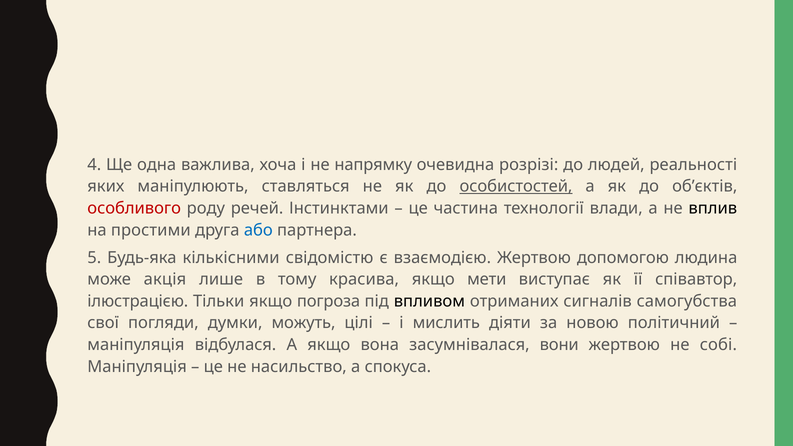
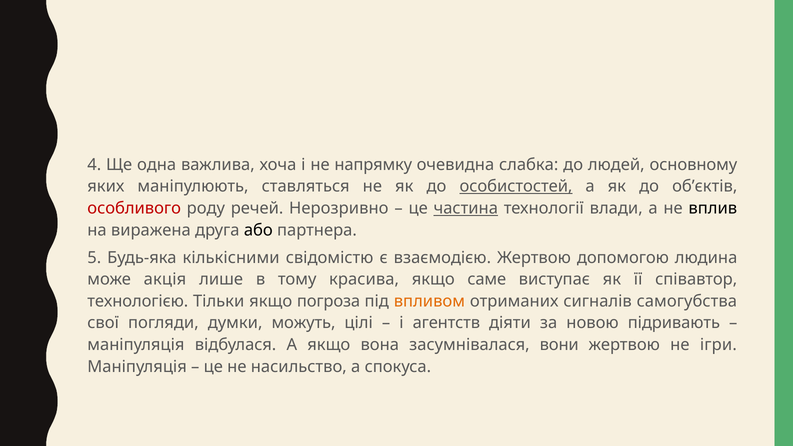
розрізі: розрізі -> слабка
реальності: реальності -> основному
Інстинктами: Інстинктами -> Нерозривно
частина underline: none -> present
простими: простими -> виражена
або colour: blue -> black
мети: мети -> саме
ілюстрацією: ілюстрацією -> технологією
впливом colour: black -> orange
мислить: мислить -> агентств
політичний: політичний -> підривають
собі: собі -> ігри
